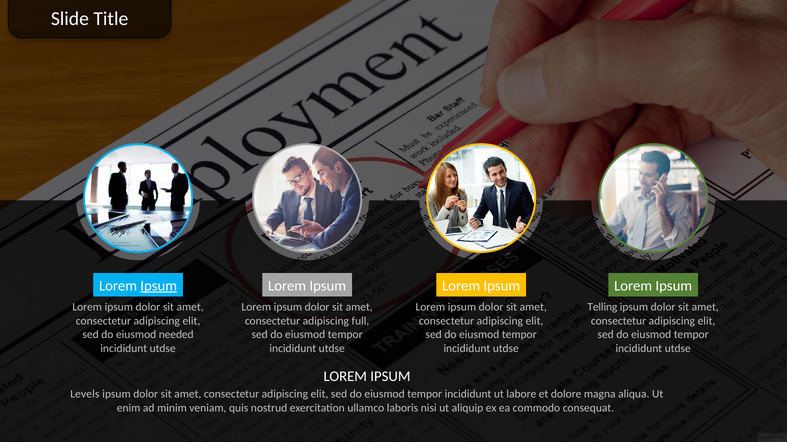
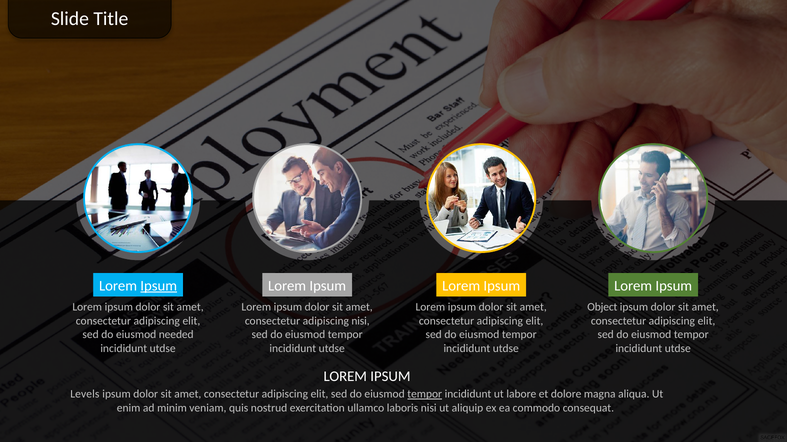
Telling: Telling -> Object
adipiscing full: full -> nisi
tempor at (425, 395) underline: none -> present
